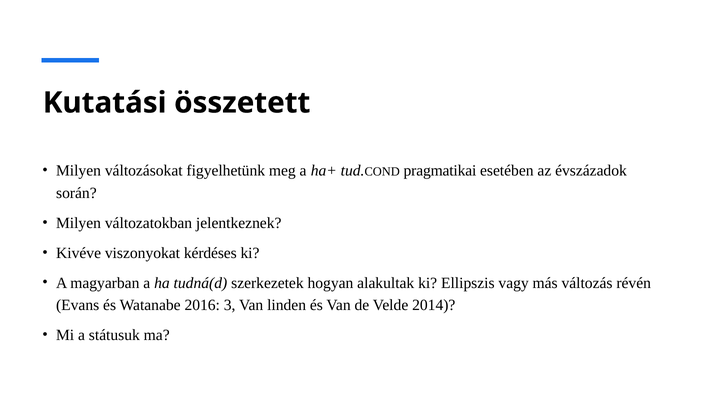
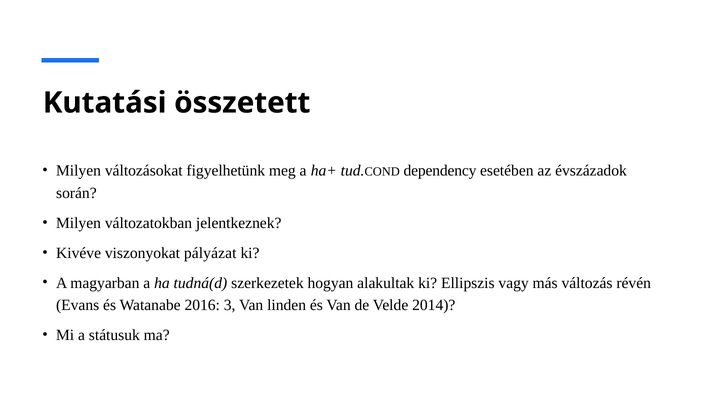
pragmatikai: pragmatikai -> dependency
kérdéses: kérdéses -> pályázat
